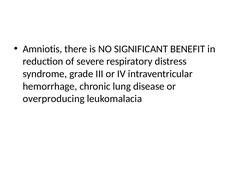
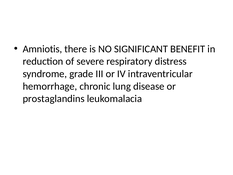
overproducing: overproducing -> prostaglandins
